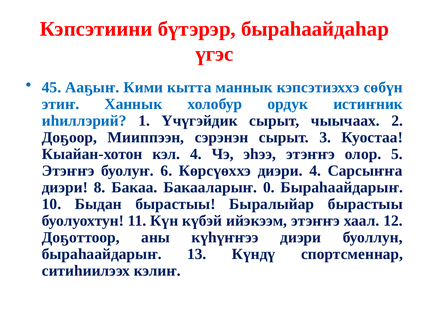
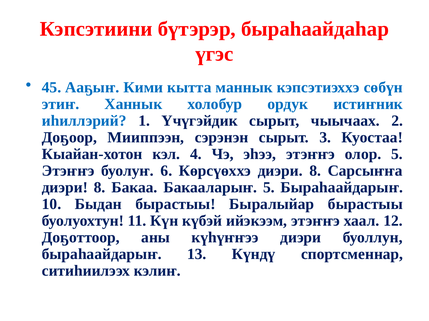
Көрсүөххэ диэри 4: 4 -> 8
Бакааларыҥ 0: 0 -> 5
